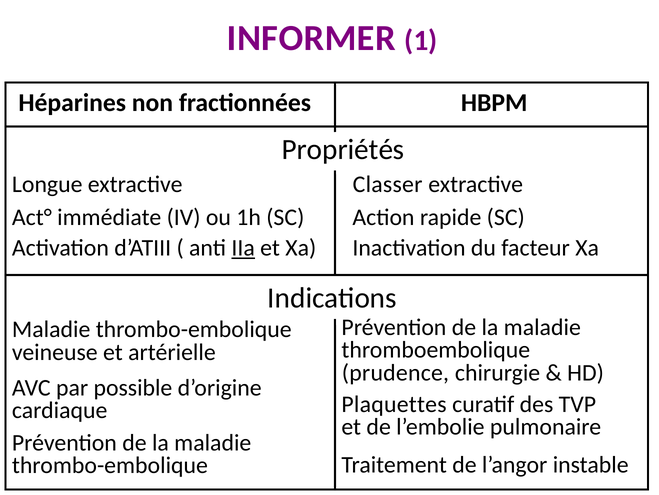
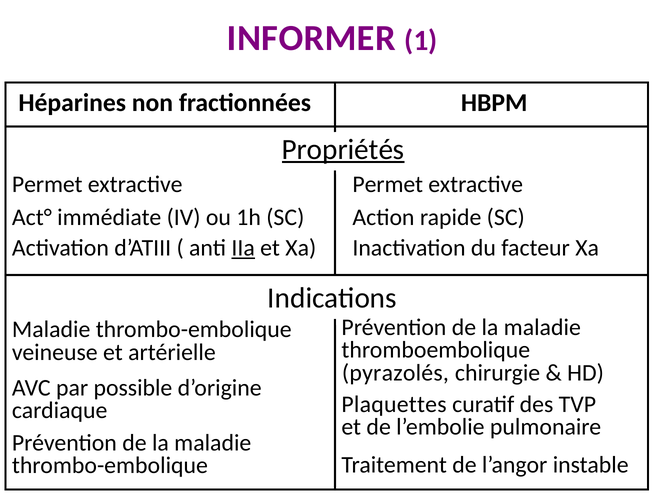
Propriétés underline: none -> present
Longue at (47, 184): Longue -> Permet
extractive Classer: Classer -> Permet
prudence: prudence -> pyrazolés
